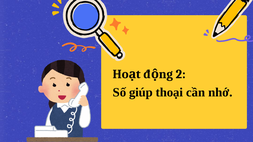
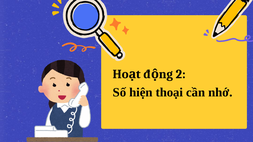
giúp: giúp -> hiện
